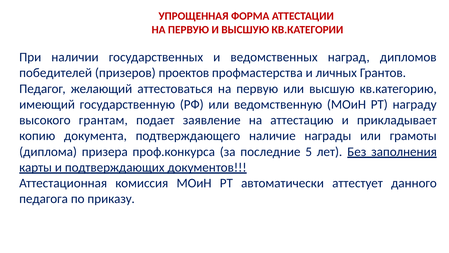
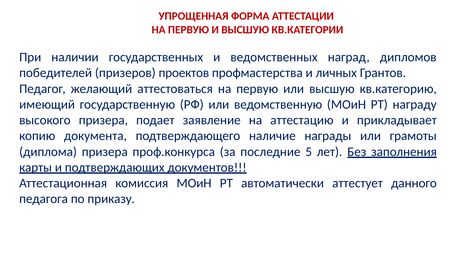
высокого грантам: грантам -> призера
